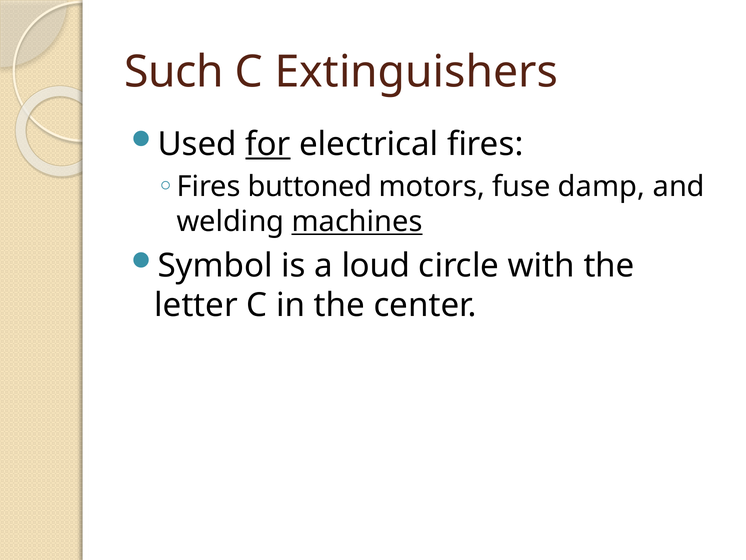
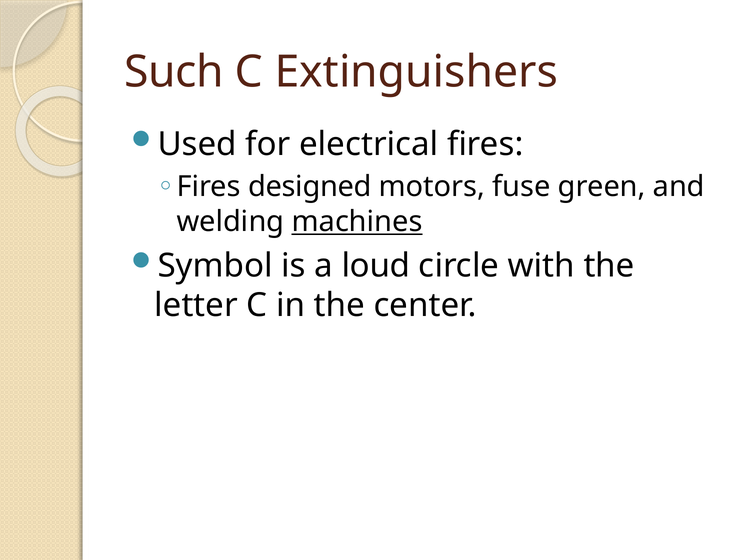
for underline: present -> none
buttoned: buttoned -> designed
damp: damp -> green
